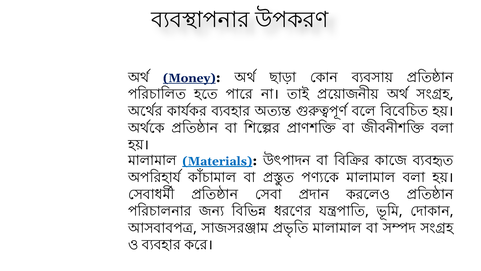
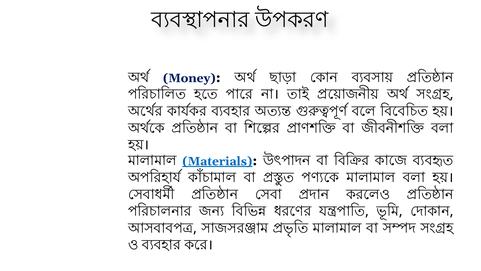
Money underline: present -> none
